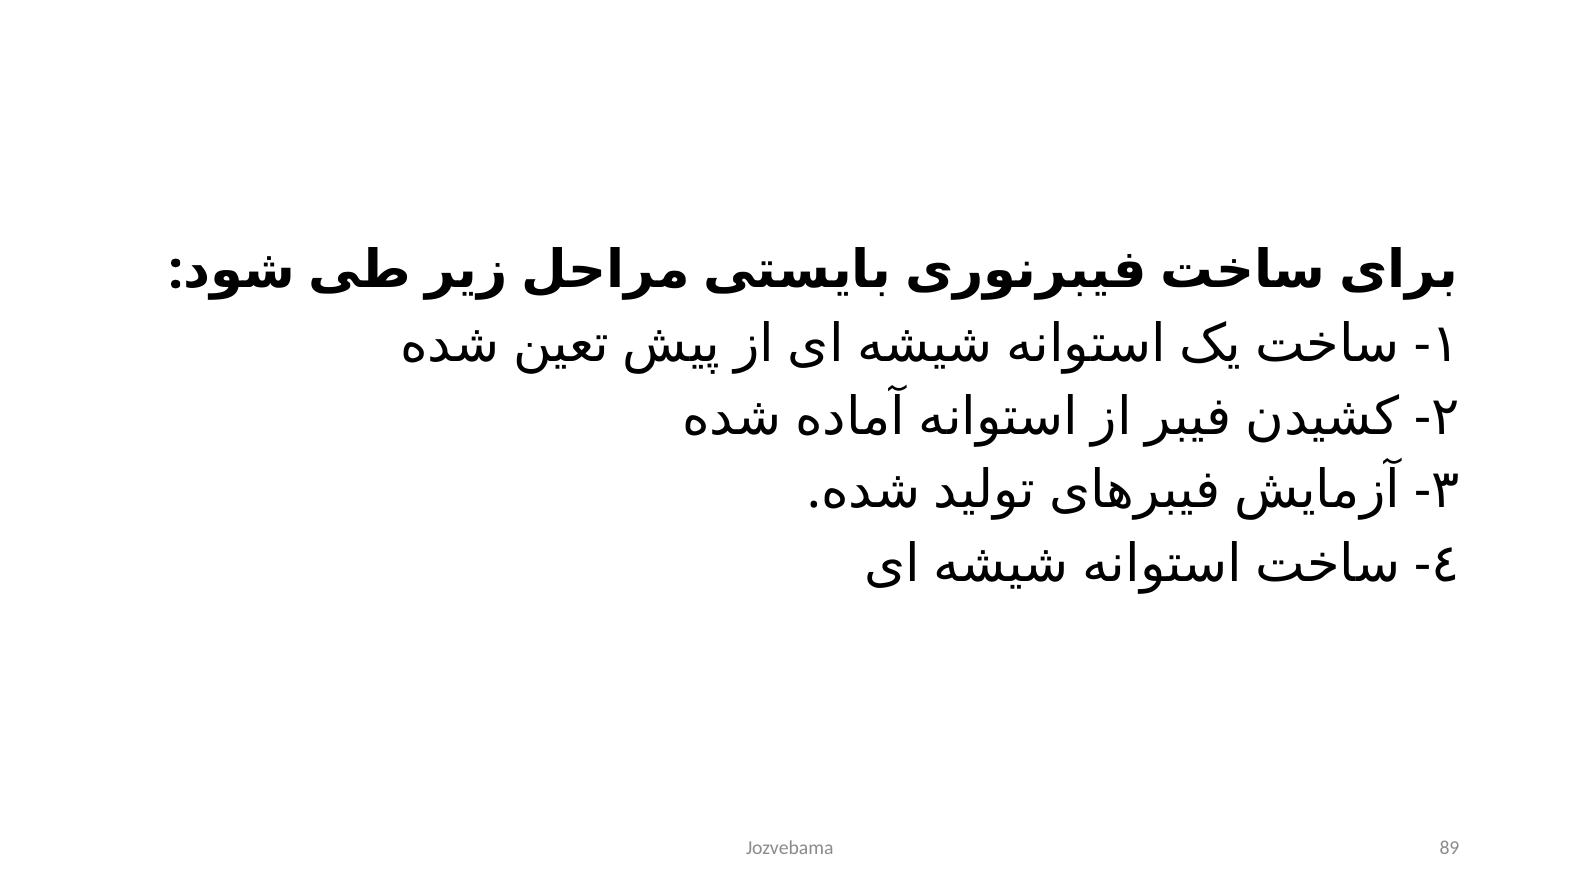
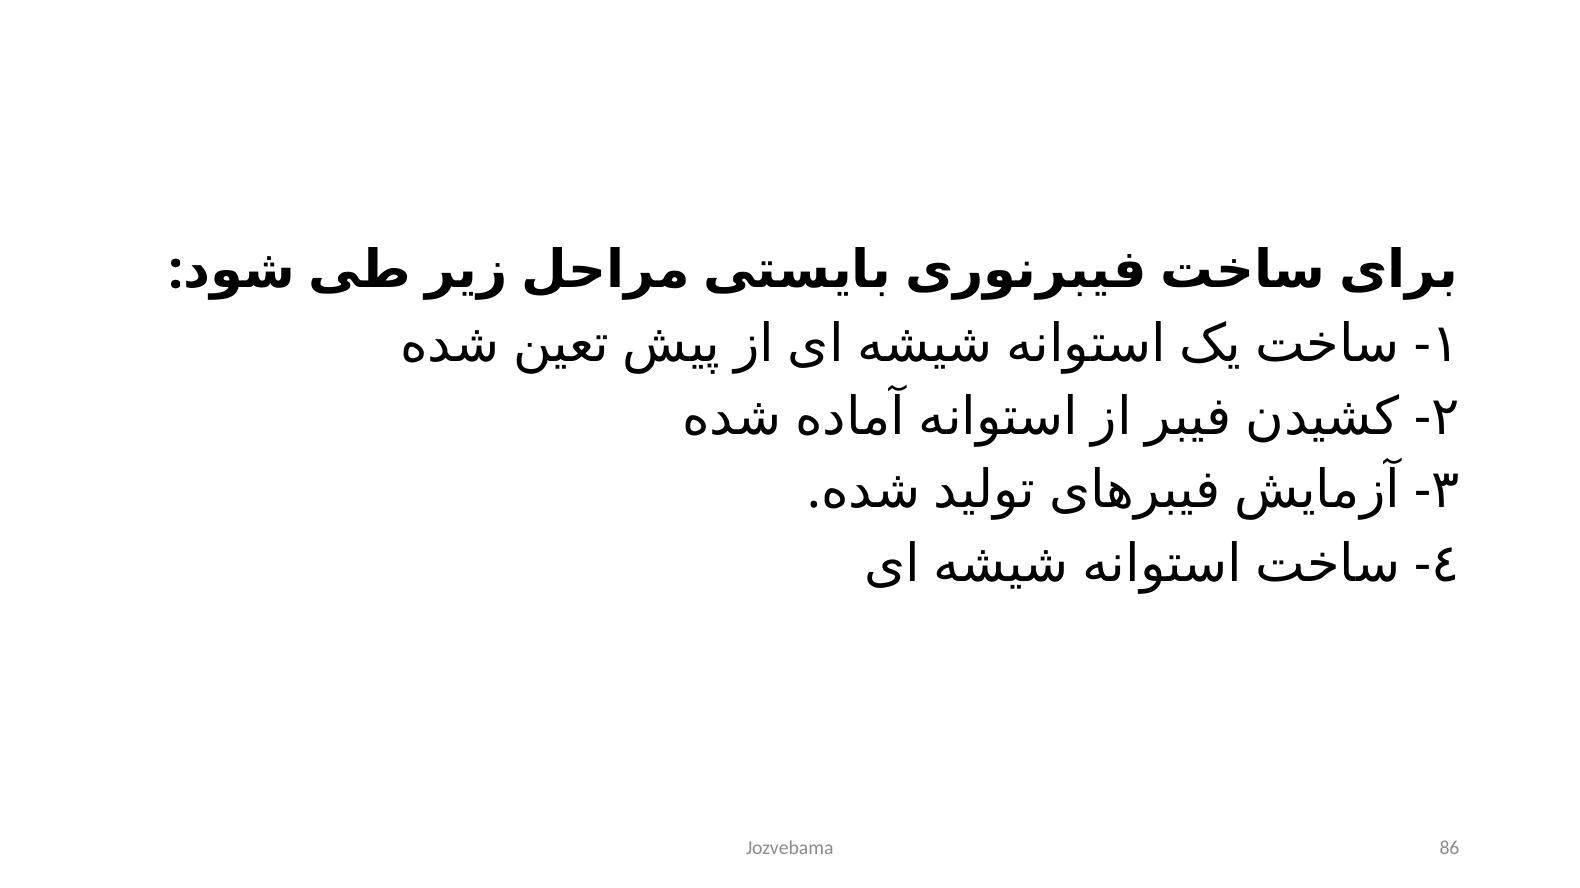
89: 89 -> 86
